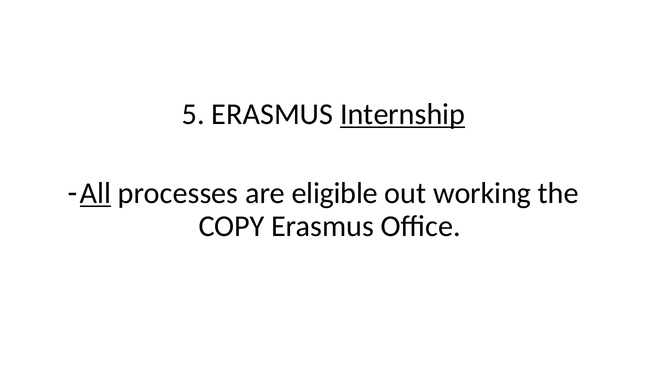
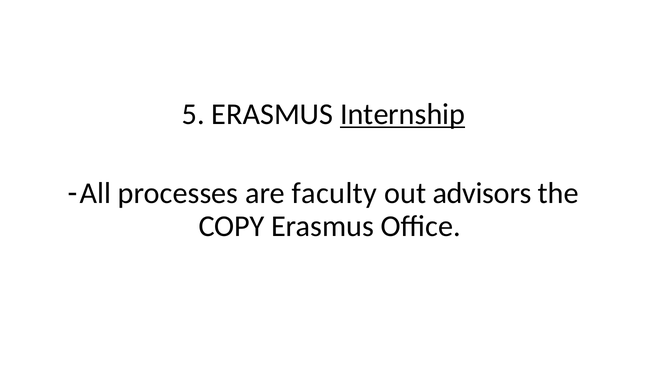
All underline: present -> none
eligible: eligible -> faculty
working: working -> advisors
